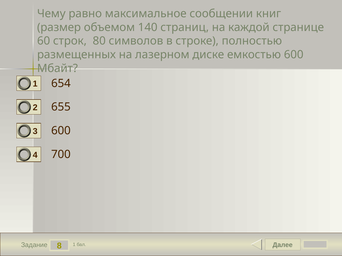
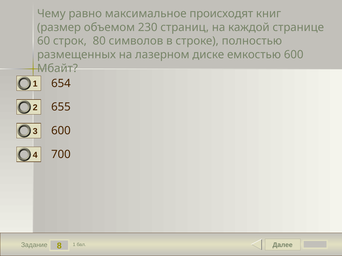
сообщении: сообщении -> происходят
140: 140 -> 230
